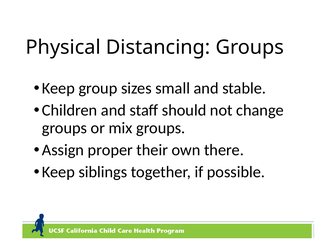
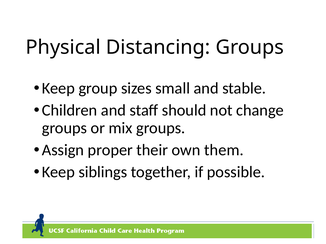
there: there -> them
